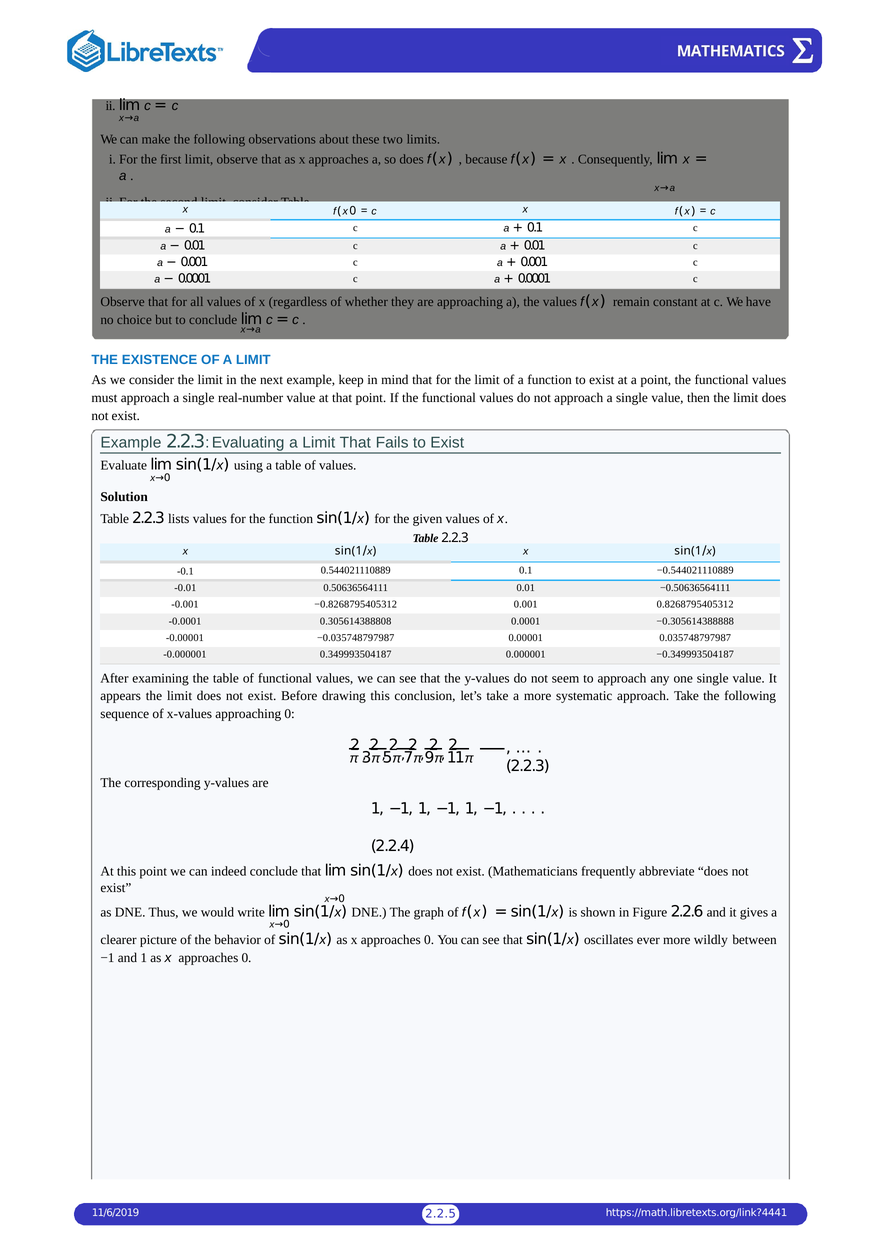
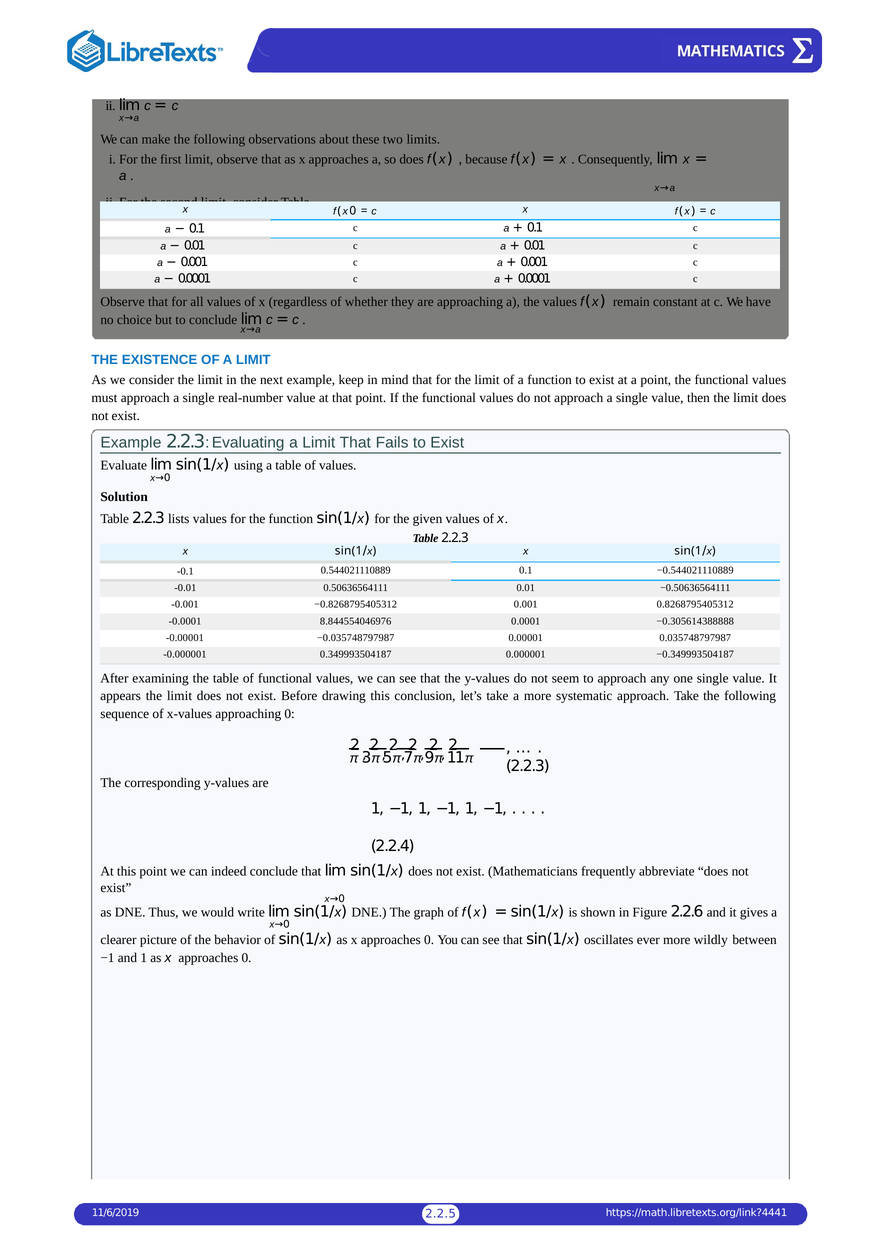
0.305614388808: 0.305614388808 -> 8.844554046976
